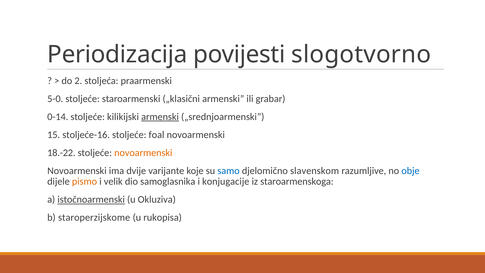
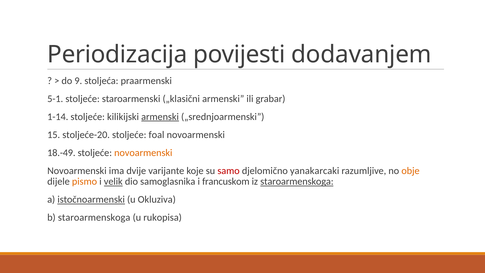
slogotvorno: slogotvorno -> dodavanjem
2: 2 -> 9
5-0: 5-0 -> 5-1
0-14: 0-14 -> 1-14
stoljeće-16: stoljeće-16 -> stoljeće-20
18.-22: 18.-22 -> 18.-49
samo colour: blue -> red
slavenskom: slavenskom -> yanakarcaki
obje colour: blue -> orange
velik underline: none -> present
konjugacije: konjugacije -> francuskom
staroarmenskoga at (297, 181) underline: none -> present
b staroperzijskome: staroperzijskome -> staroarmenskoga
